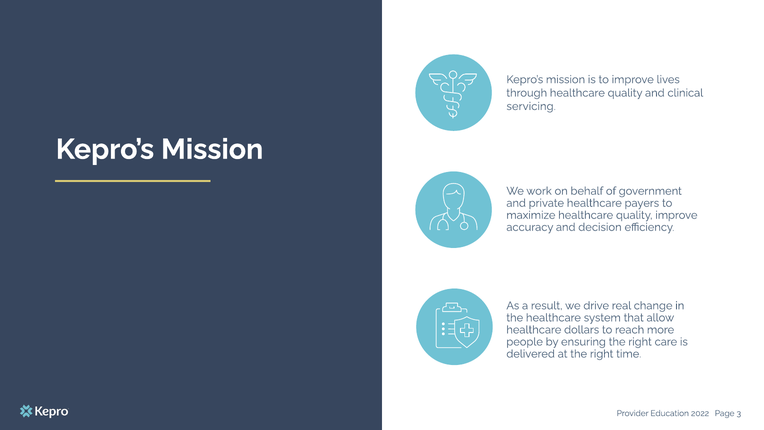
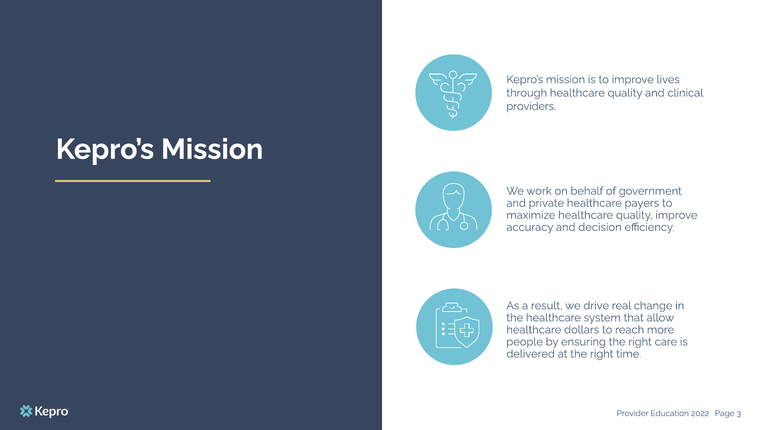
servicing: servicing -> providers
